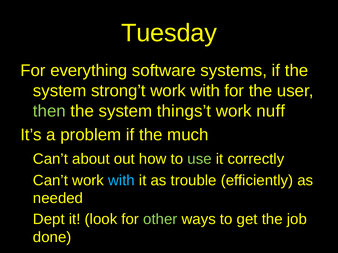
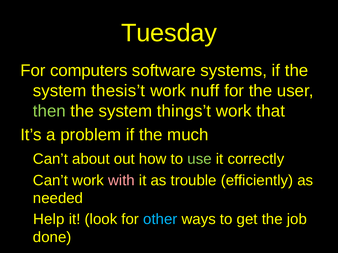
everything: everything -> computers
strong’t: strong’t -> thesis’t
with at (205, 91): with -> nuff
nuff: nuff -> that
with at (121, 181) colour: light blue -> pink
Dept: Dept -> Help
other colour: light green -> light blue
